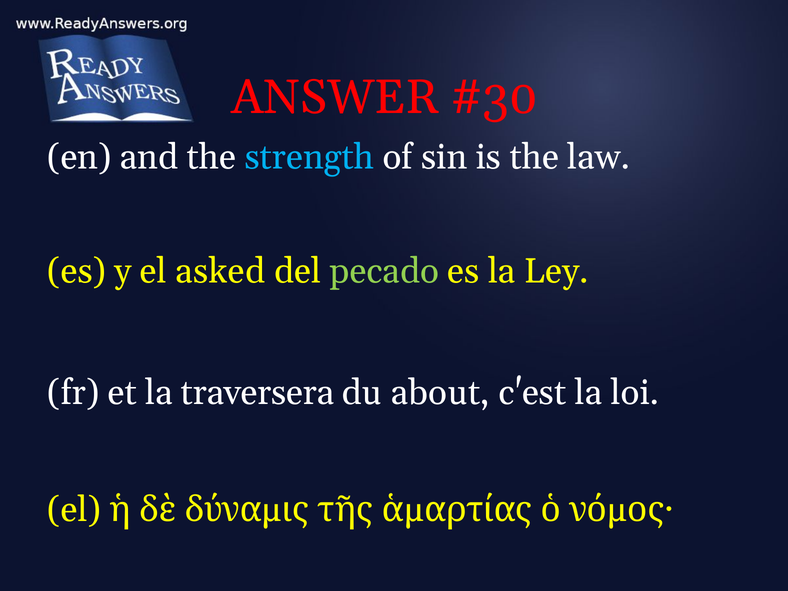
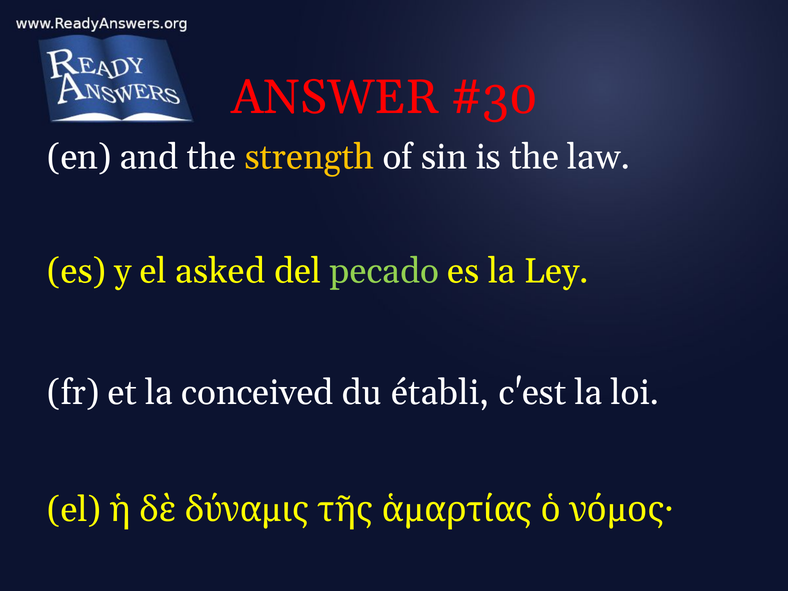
strength colour: light blue -> yellow
traversera: traversera -> conceived
about: about -> établi
